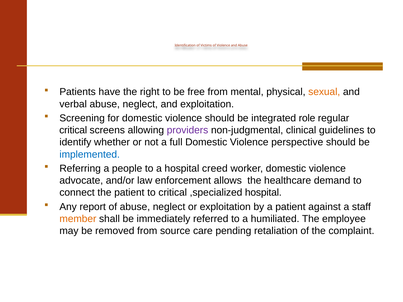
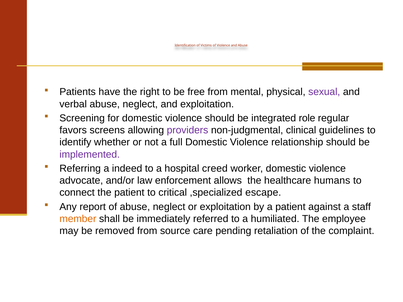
sexual colour: orange -> purple
critical at (73, 130): critical -> favors
perspective: perspective -> relationship
implemented colour: blue -> purple
people: people -> indeed
demand: demand -> humans
,specialized hospital: hospital -> escape
